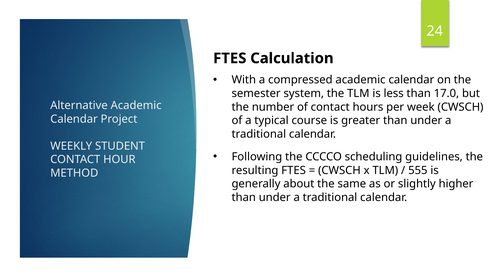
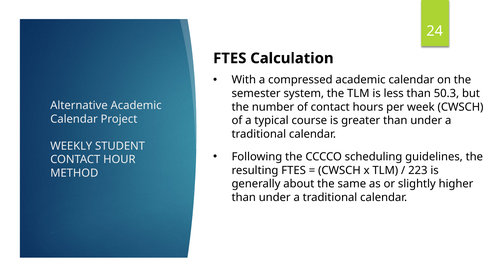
17.0: 17.0 -> 50.3
555: 555 -> 223
